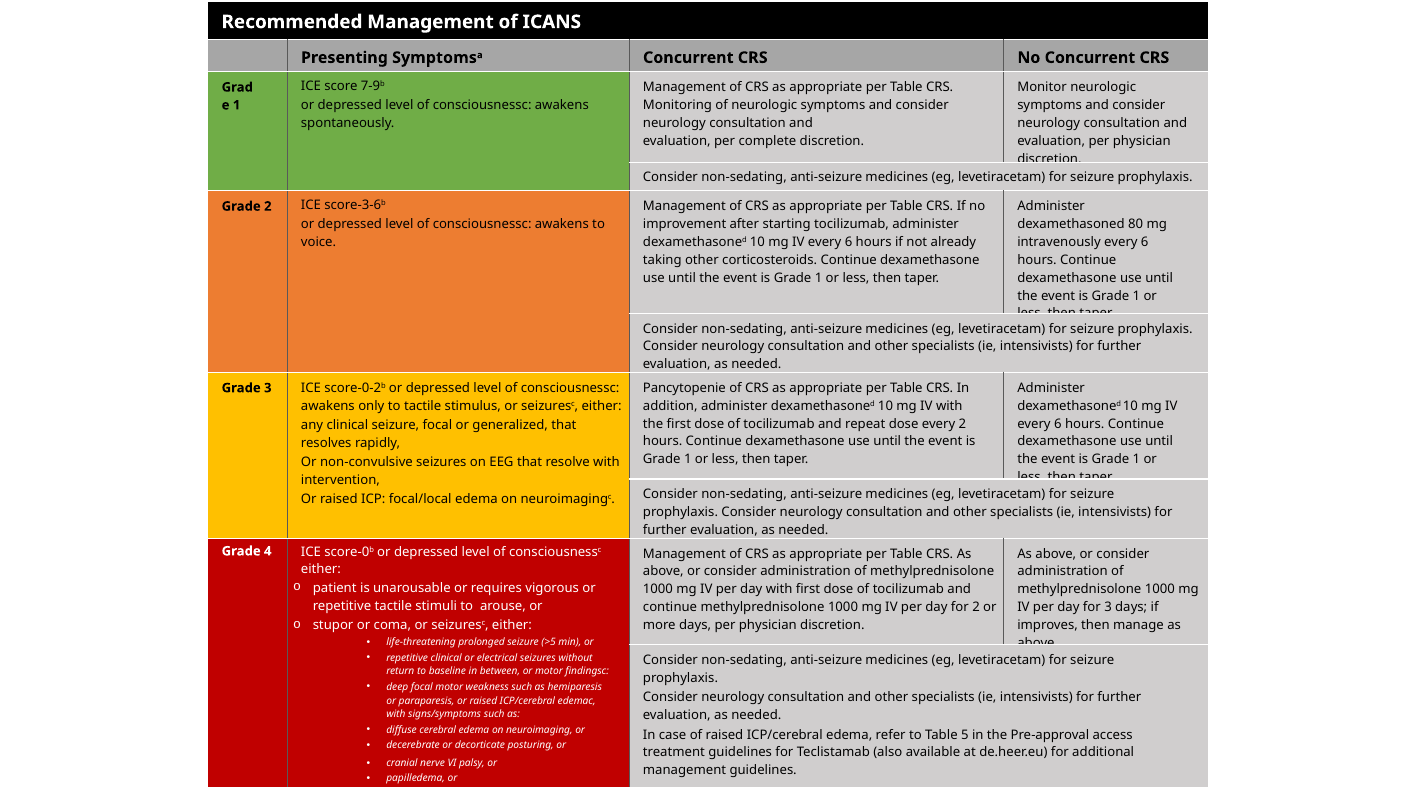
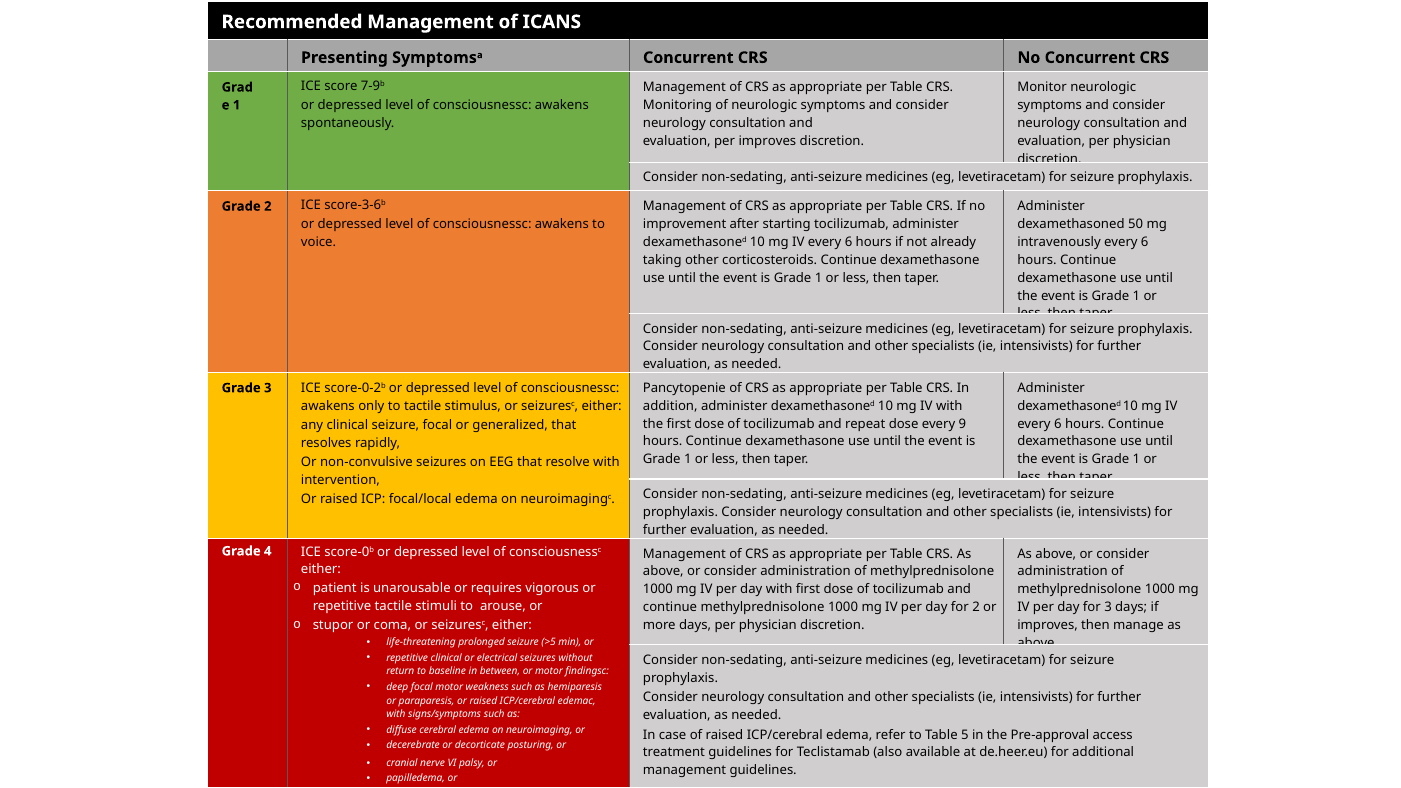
per complete: complete -> improves
80: 80 -> 50
every 2: 2 -> 9
